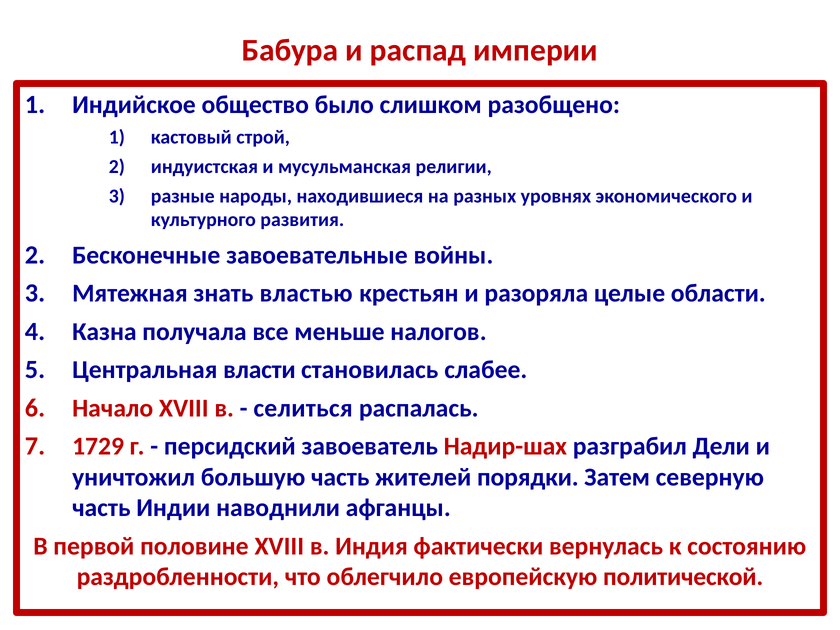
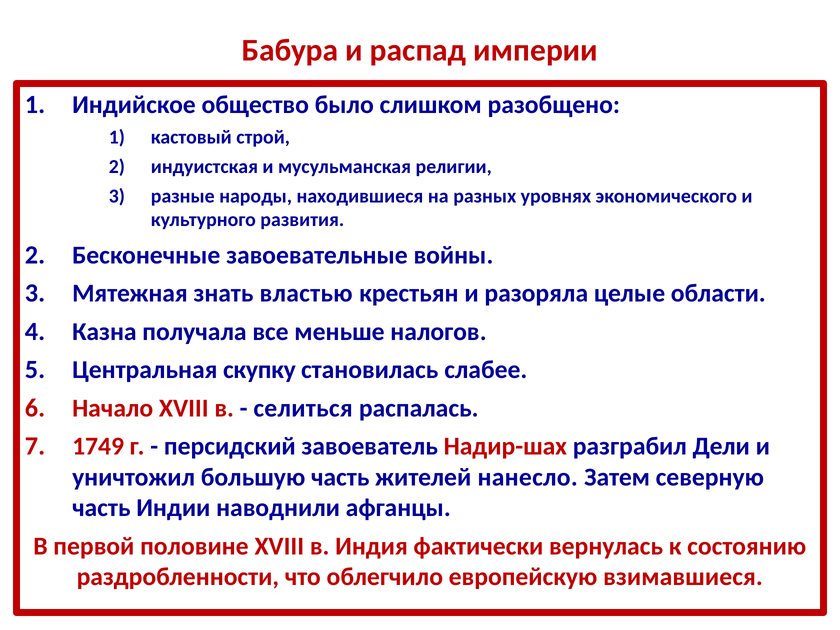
власти: власти -> скупку
1729: 1729 -> 1749
порядки: порядки -> нанесло
политической: политической -> взимавшиеся
